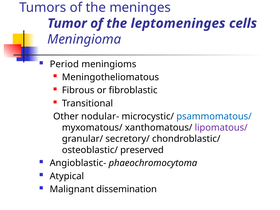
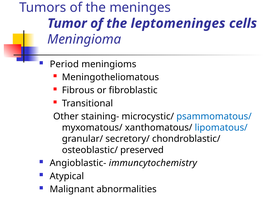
nodular-: nodular- -> staining-
lipomatous/ colour: purple -> blue
phaeochromocytoma: phaeochromocytoma -> immuncytochemistry
dissemination: dissemination -> abnormalities
